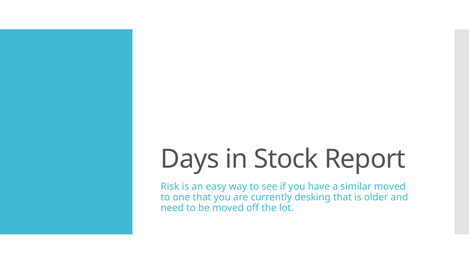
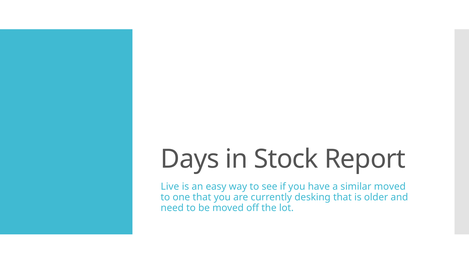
Risk: Risk -> Live
